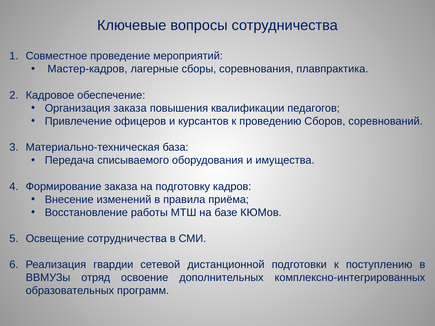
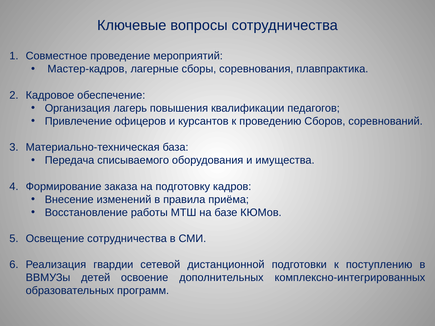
Организация заказа: заказа -> лагерь
отряд: отряд -> детей
